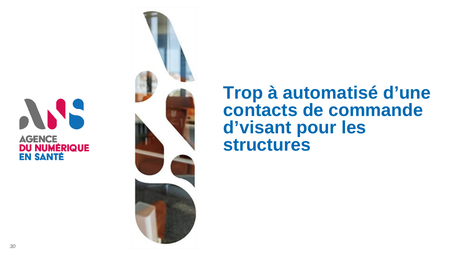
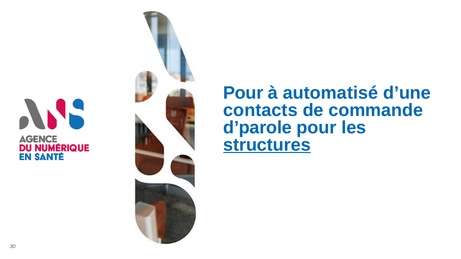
Trop at (243, 93): Trop -> Pour
d’visant: d’visant -> d’parole
structures underline: none -> present
